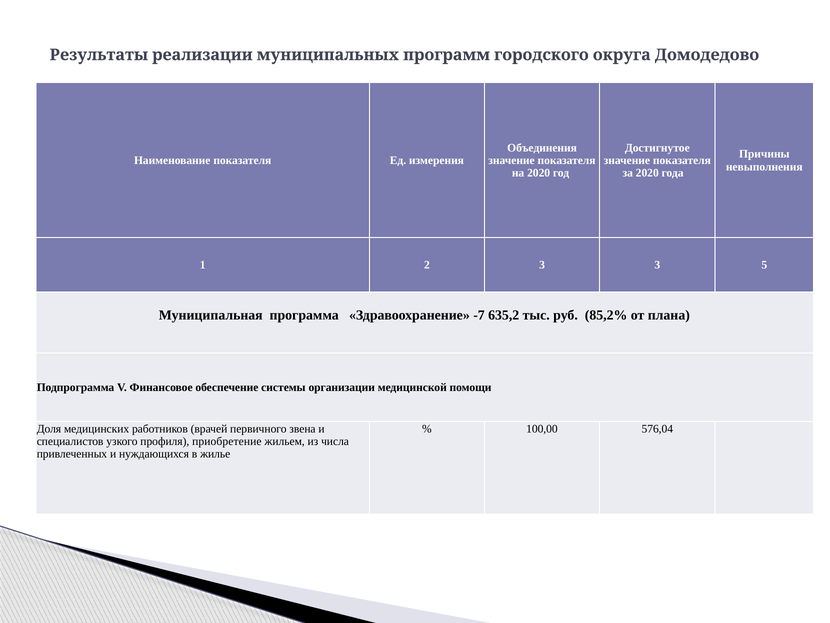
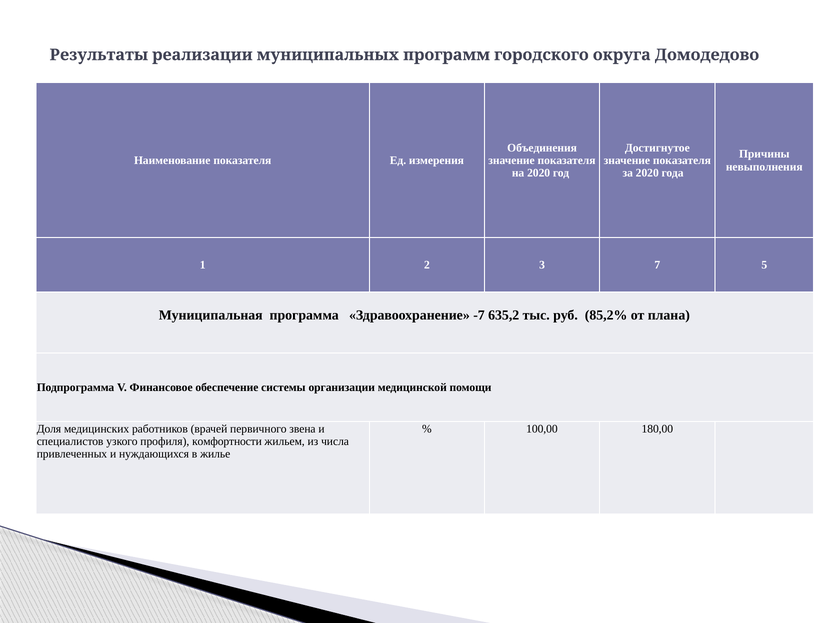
3 3: 3 -> 7
576,04: 576,04 -> 180,00
приобретение: приобретение -> комфортности
